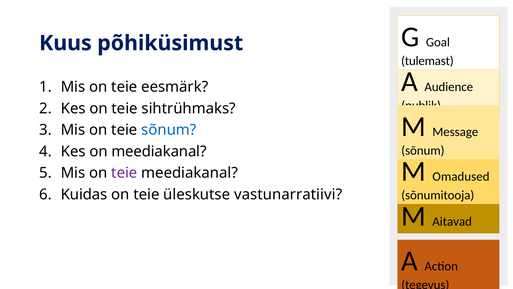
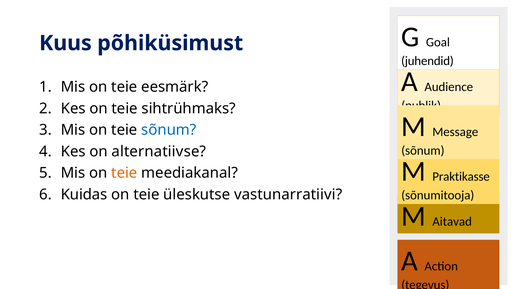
tulemast: tulemast -> juhendid
on meediakanal: meediakanal -> alternatiivse
Omadused: Omadused -> Praktikasse
teie at (124, 173) colour: purple -> orange
